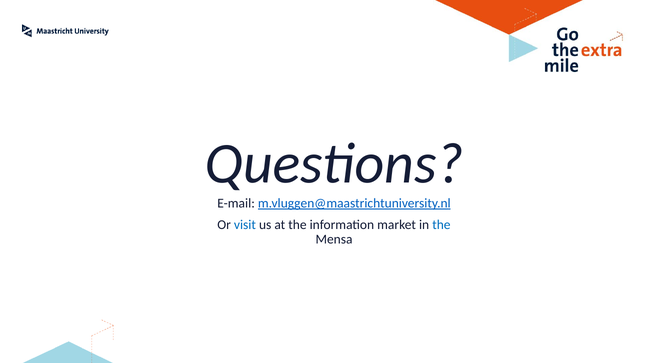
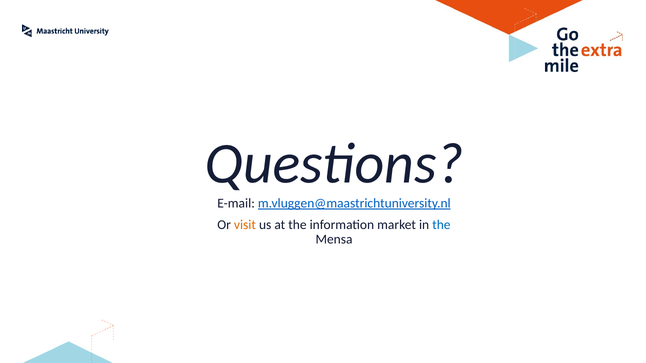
visit colour: blue -> orange
